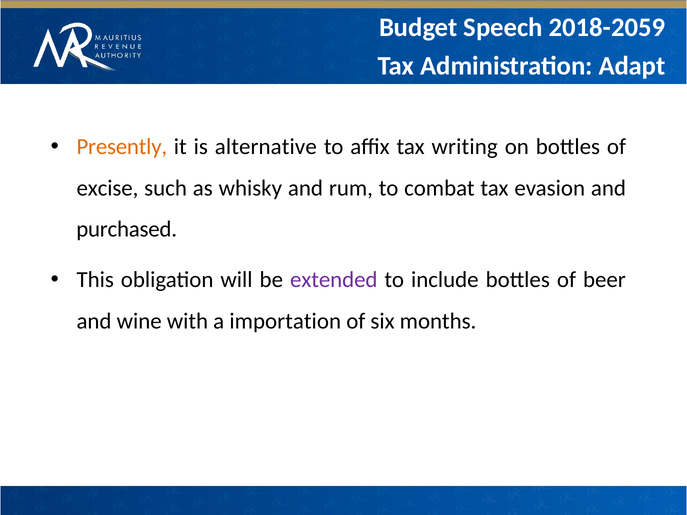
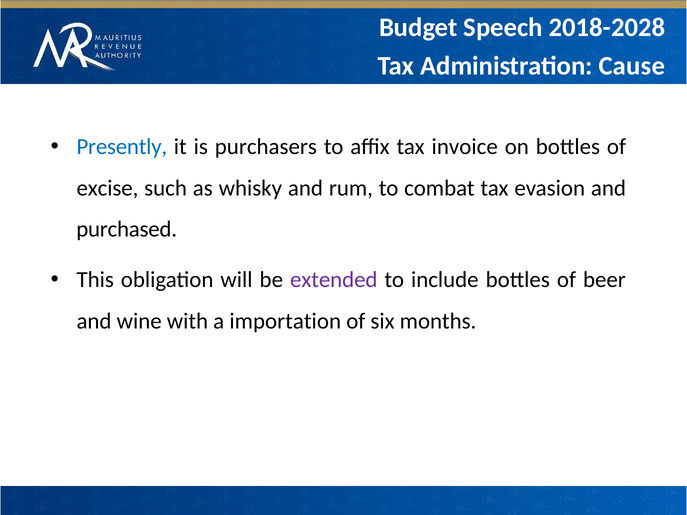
2018-2059: 2018-2059 -> 2018-2028
Adapt: Adapt -> Cause
Presently colour: orange -> blue
alternative: alternative -> purchasers
writing: writing -> invoice
